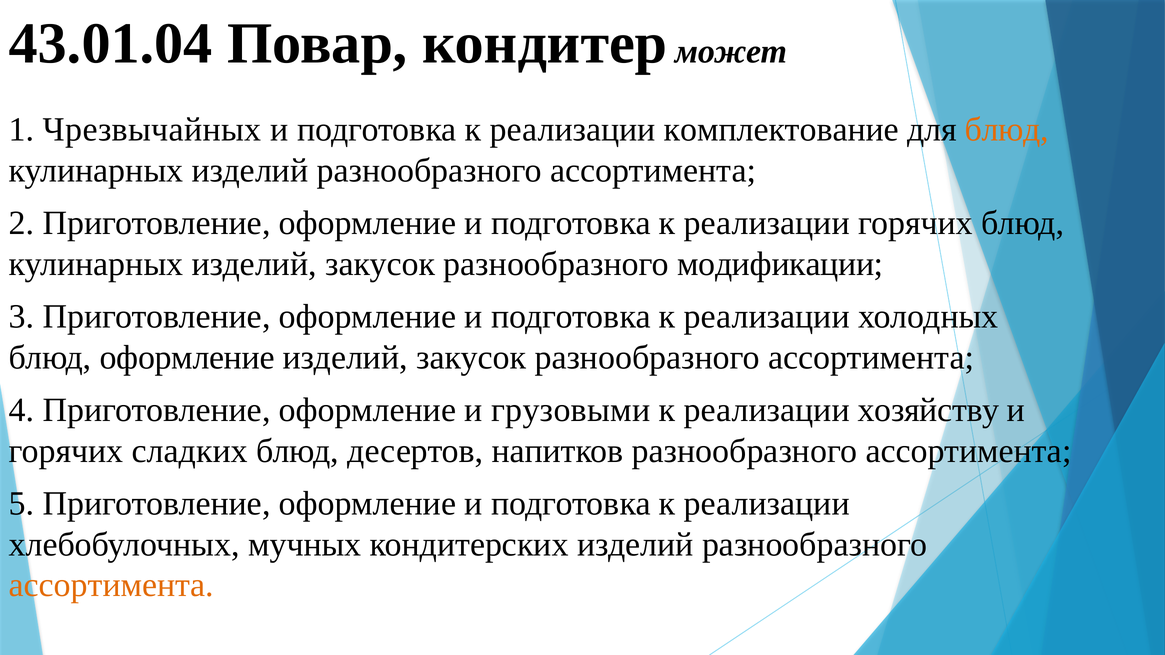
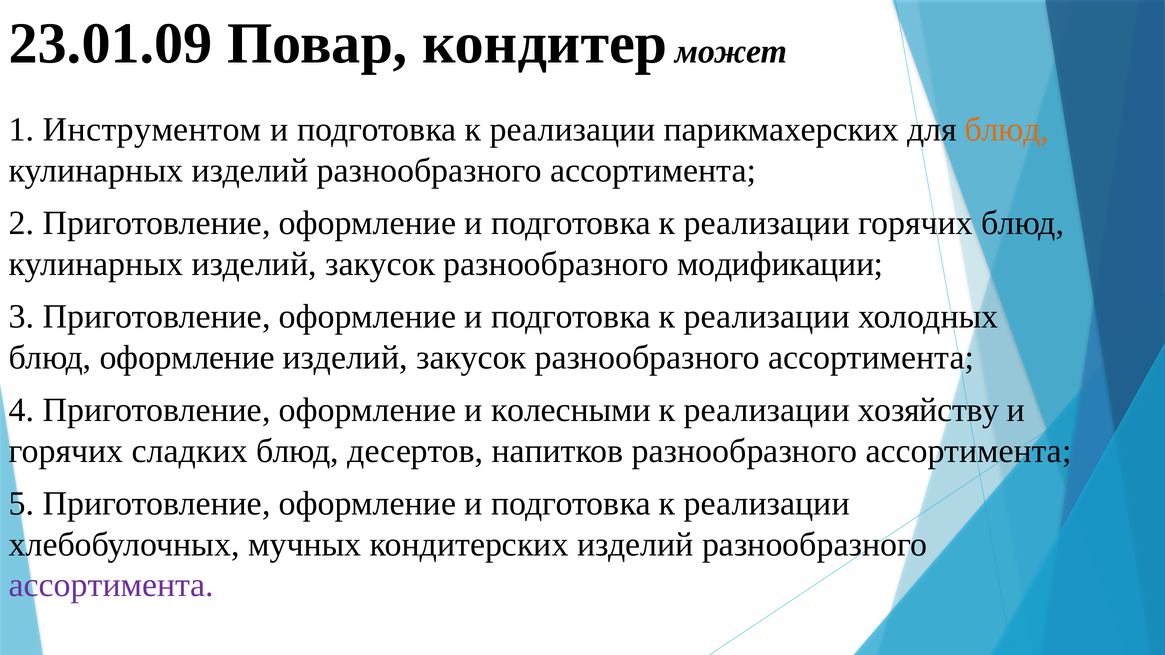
43.01.04: 43.01.04 -> 23.01.09
Чрезвычайных: Чрезвычайных -> Инструментом
комплектование: комплектование -> парикмахерских
грузовыми: грузовыми -> колесными
ассортимента at (111, 585) colour: orange -> purple
